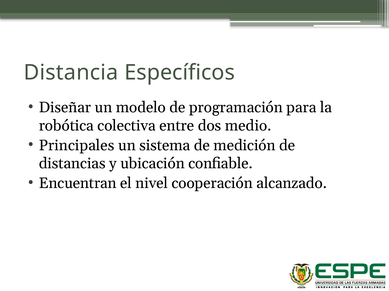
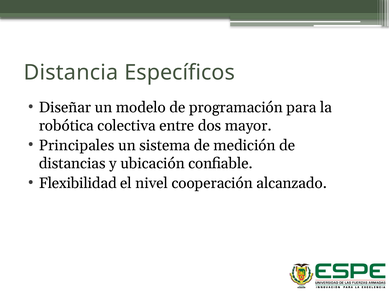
medio: medio -> mayor
Encuentran: Encuentran -> Flexibilidad
